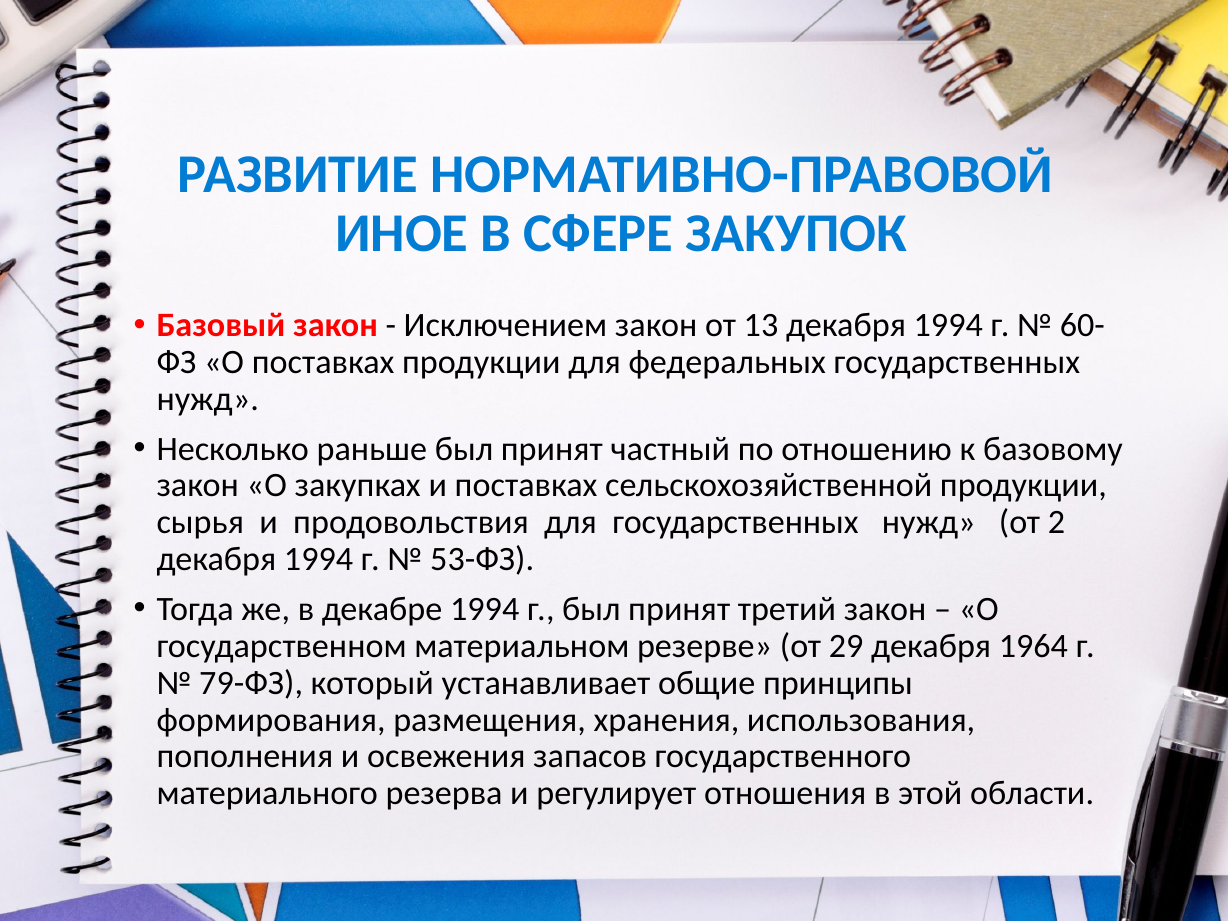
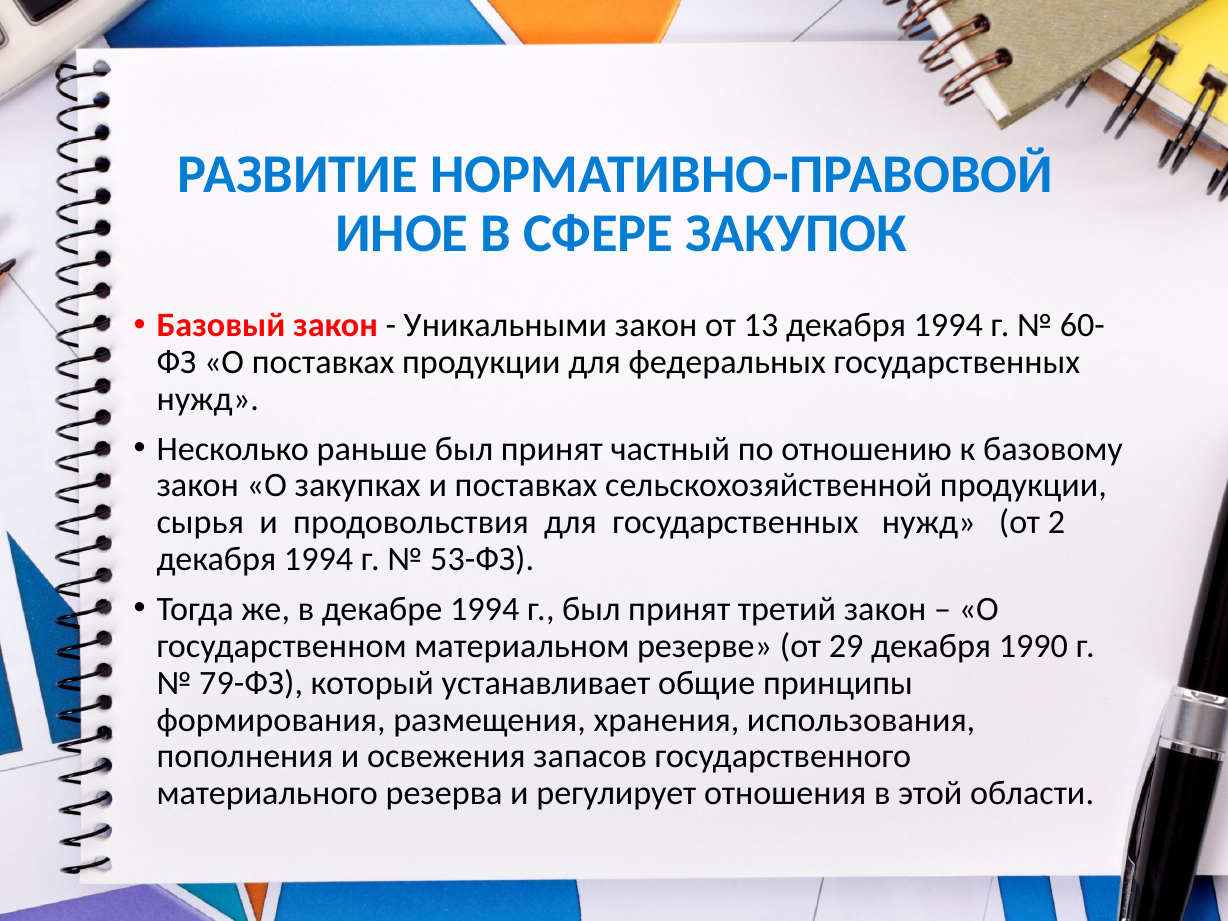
Исключением: Исключением -> Уникальными
1964: 1964 -> 1990
